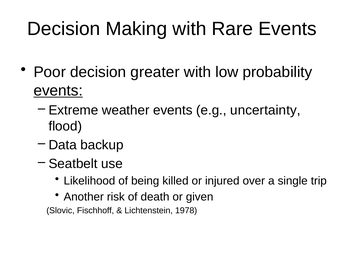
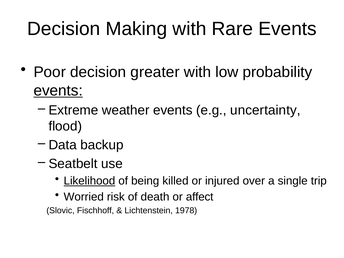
Likelihood underline: none -> present
Another: Another -> Worried
given: given -> affect
